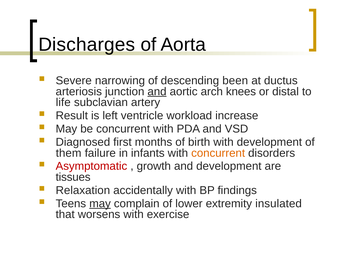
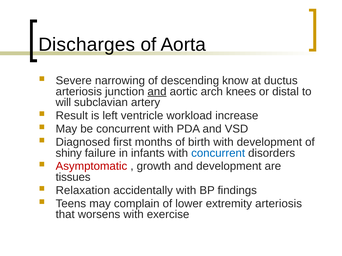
been: been -> know
life: life -> will
them: them -> shiny
concurrent at (218, 153) colour: orange -> blue
may at (100, 204) underline: present -> none
extremity insulated: insulated -> arteriosis
